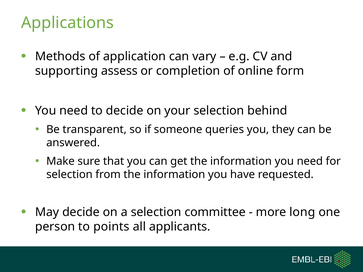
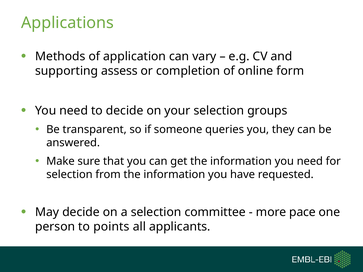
behind: behind -> groups
long: long -> pace
